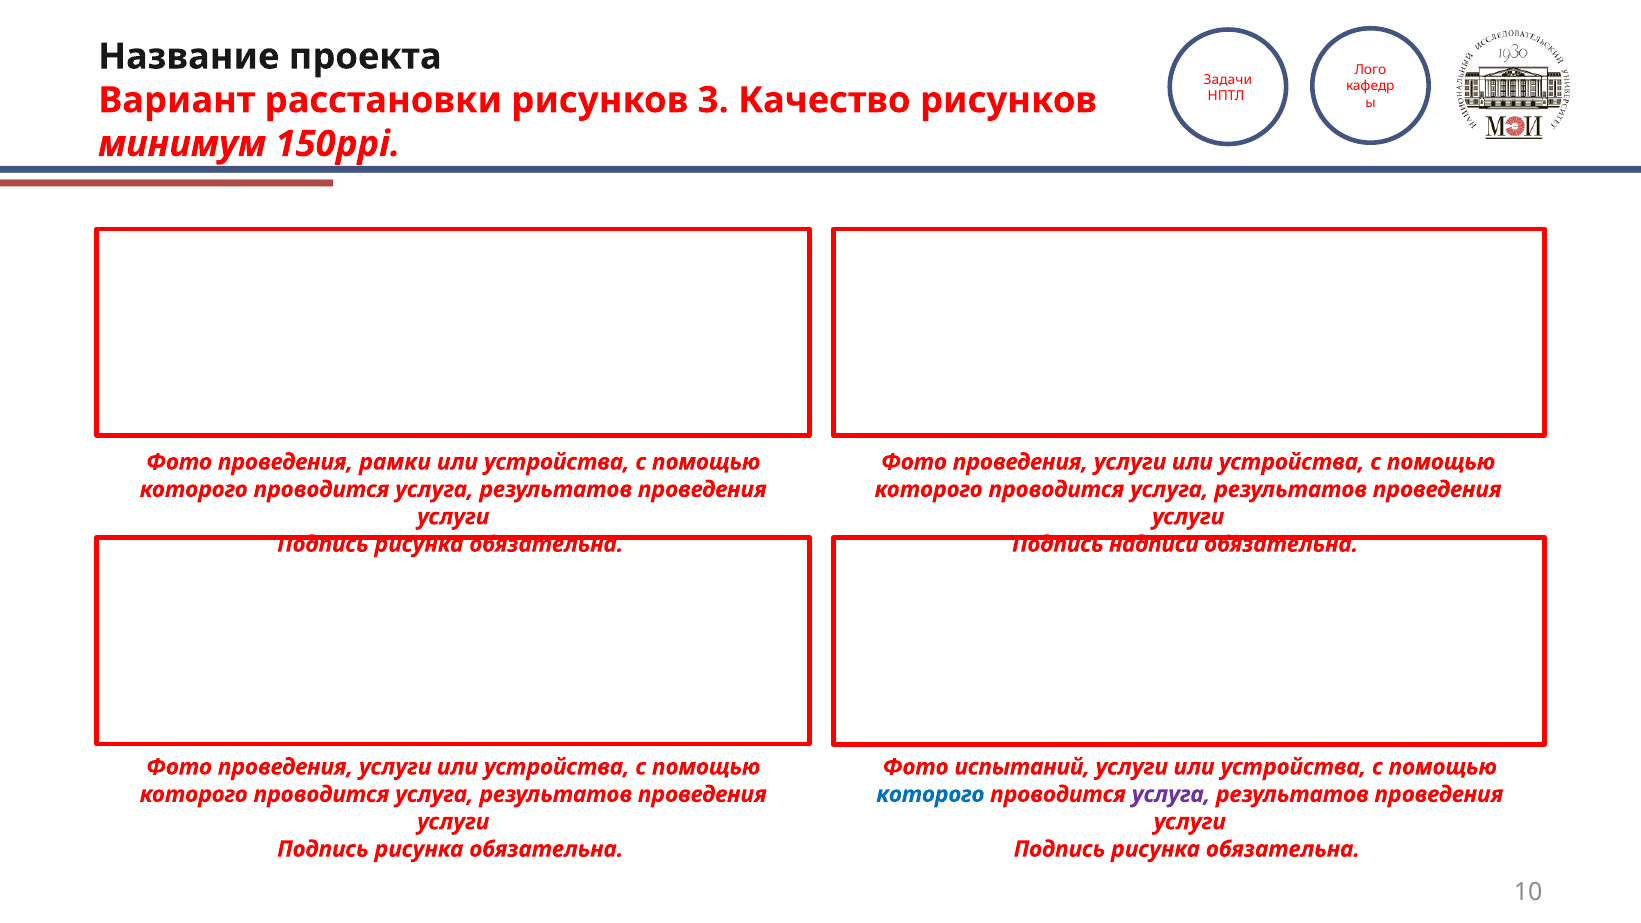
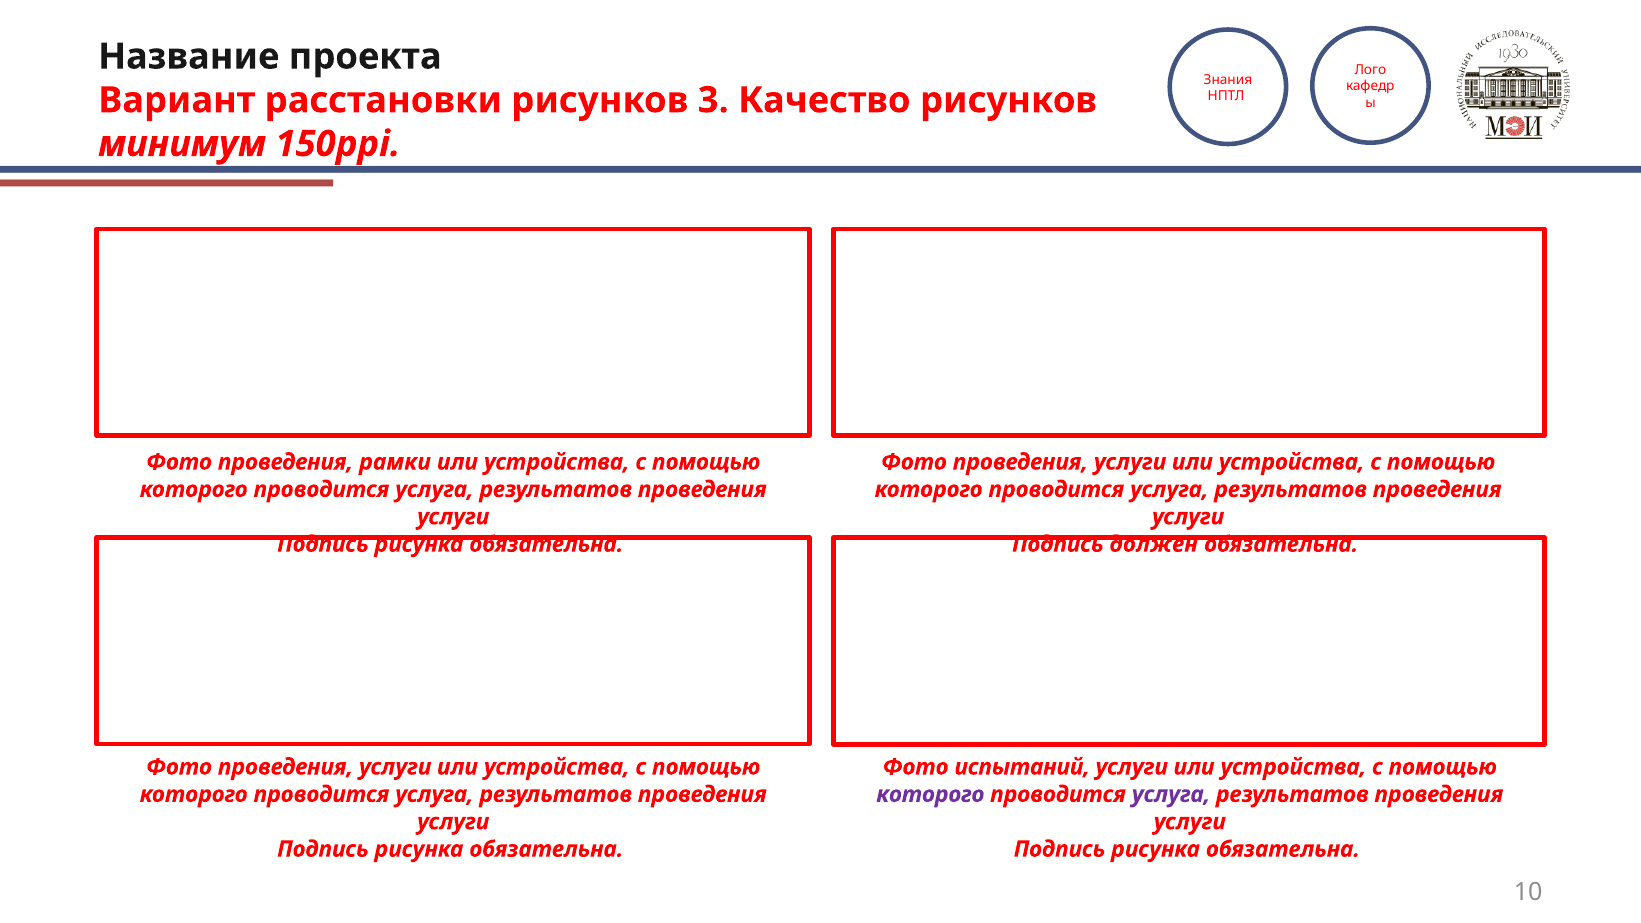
Задачи: Задачи -> Знания
надписи: надписи -> должен
которого at (930, 794) colour: blue -> purple
